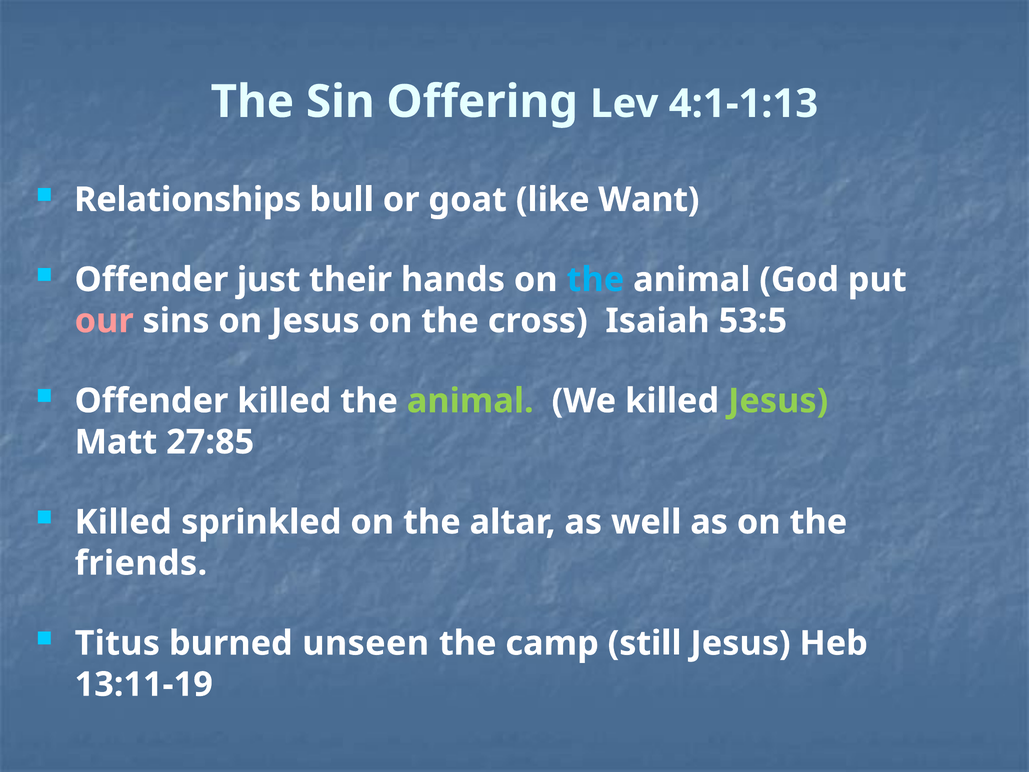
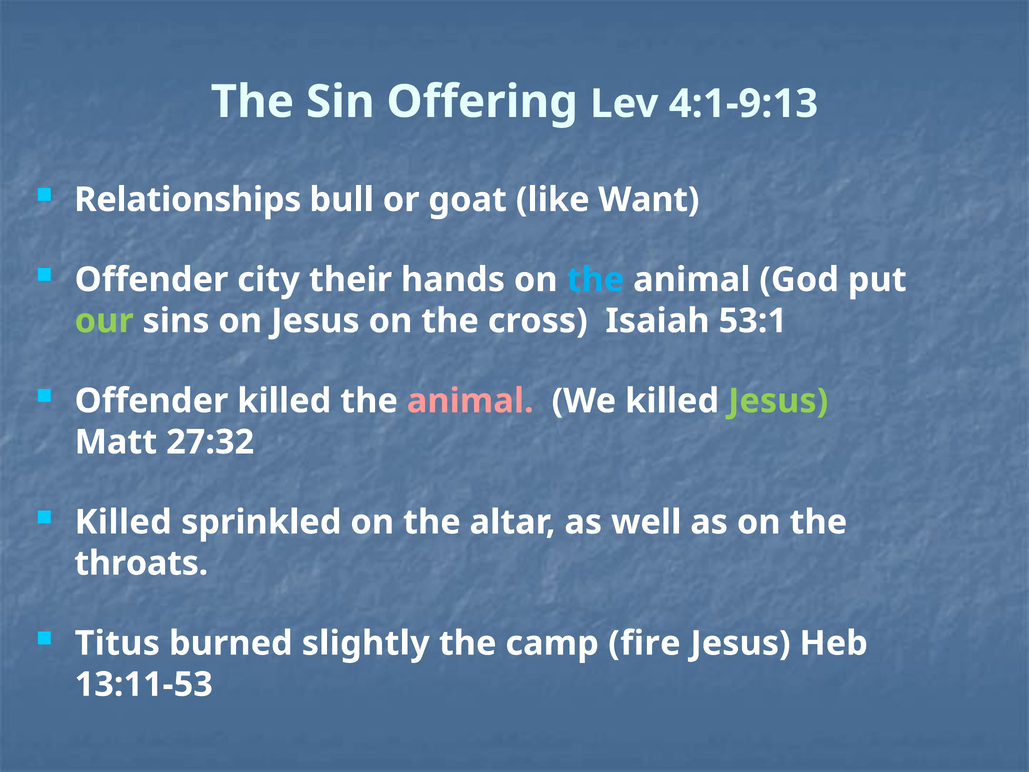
4:1-1:13: 4:1-1:13 -> 4:1-9:13
just: just -> city
our colour: pink -> light green
53:5: 53:5 -> 53:1
animal at (470, 401) colour: light green -> pink
27:85: 27:85 -> 27:32
friends: friends -> throats
unseen: unseen -> slightly
still: still -> fire
13:11-19: 13:11-19 -> 13:11-53
